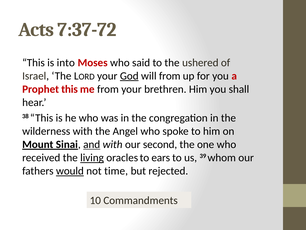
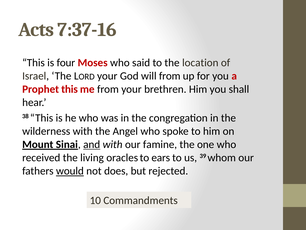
7:37-72: 7:37-72 -> 7:37-16
into: into -> four
ushered: ushered -> location
God underline: present -> none
second: second -> famine
living underline: present -> none
time: time -> does
